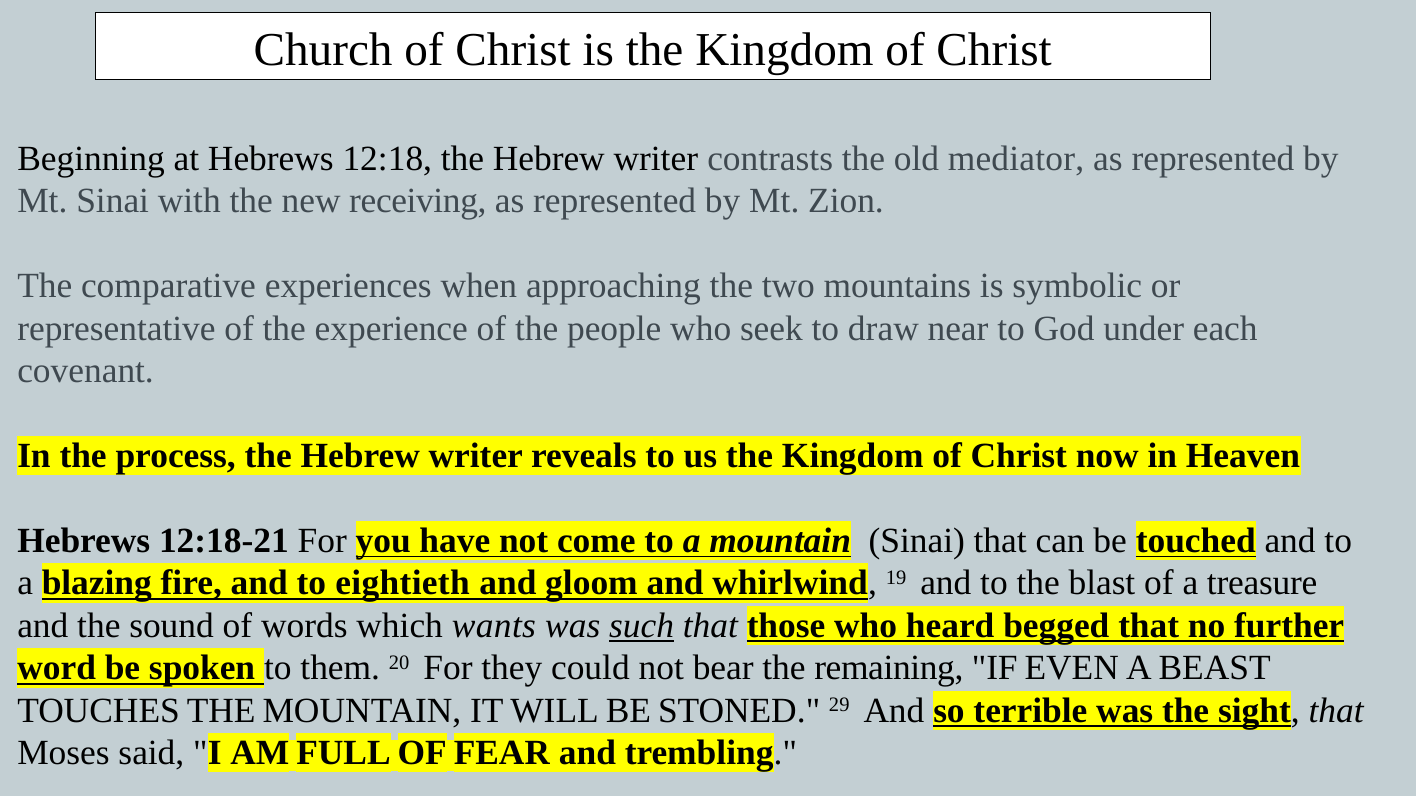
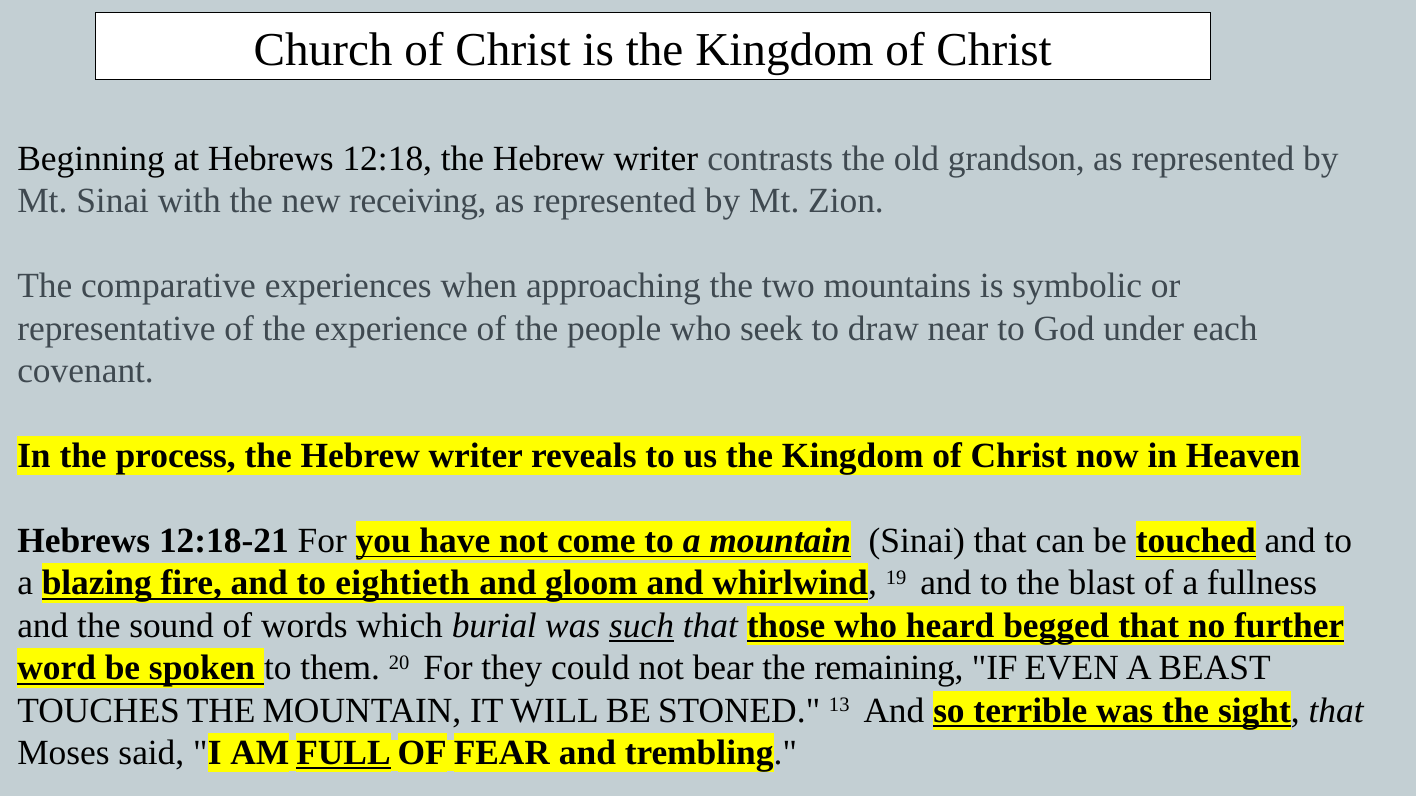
mediator: mediator -> grandson
treasure: treasure -> fullness
wants: wants -> burial
29: 29 -> 13
FULL underline: none -> present
